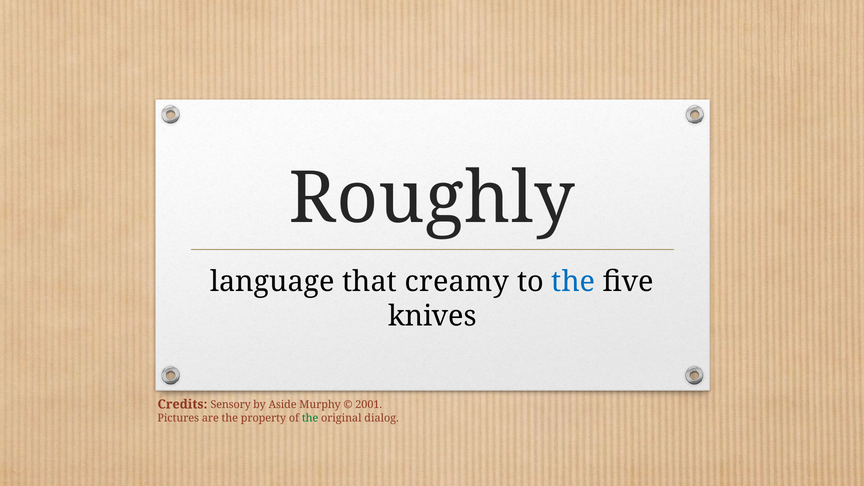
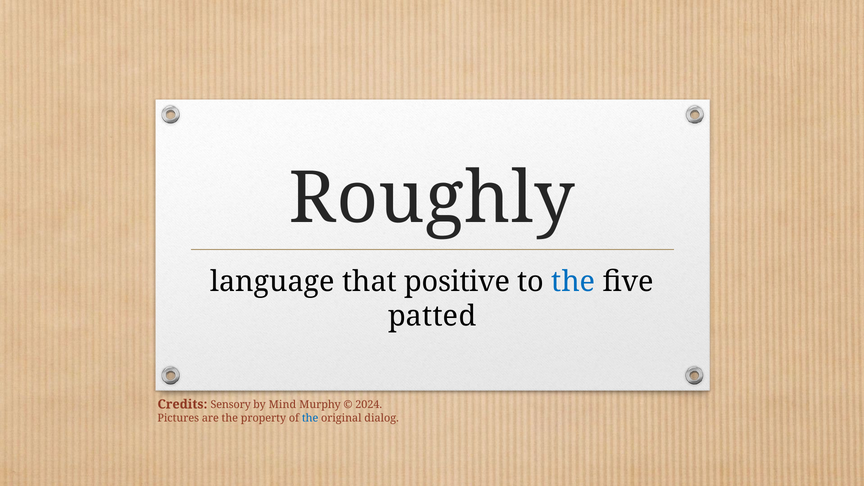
creamy: creamy -> positive
knives: knives -> patted
Aside: Aside -> Mind
2001: 2001 -> 2024
the at (310, 418) colour: green -> blue
